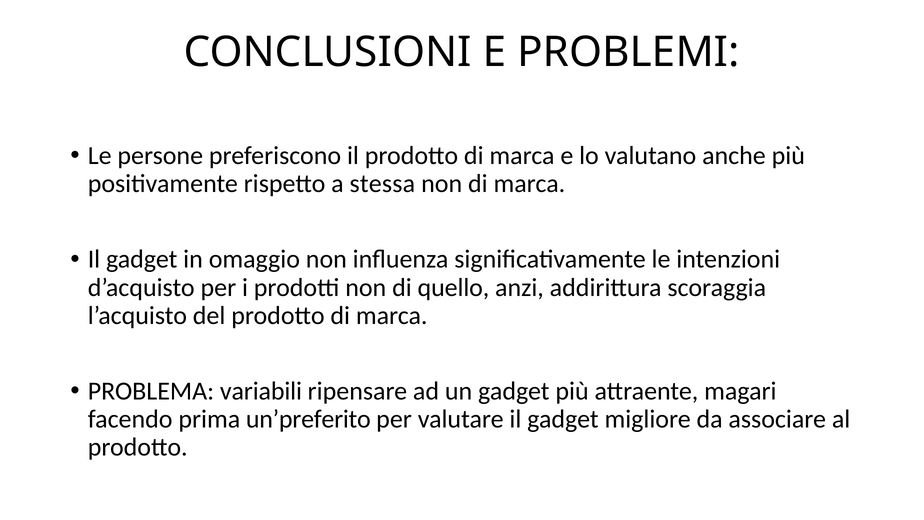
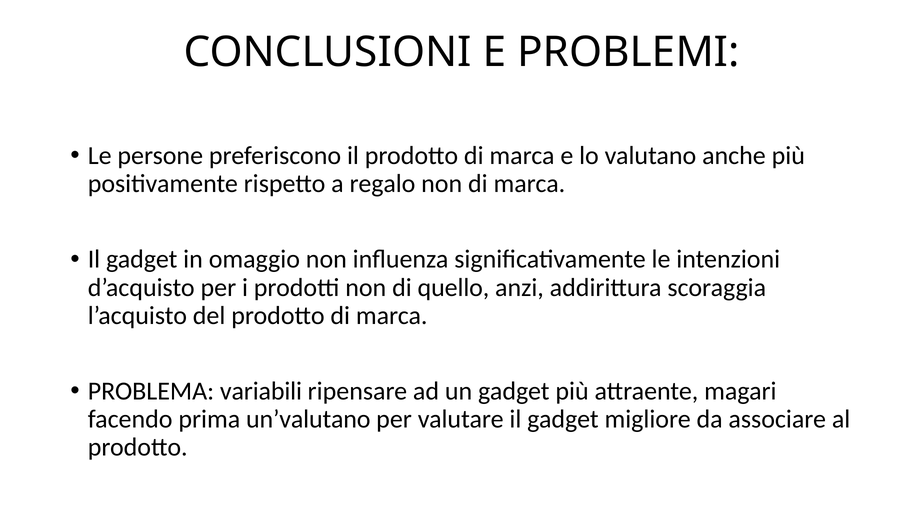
stessa: stessa -> regalo
un’preferito: un’preferito -> un’valutano
